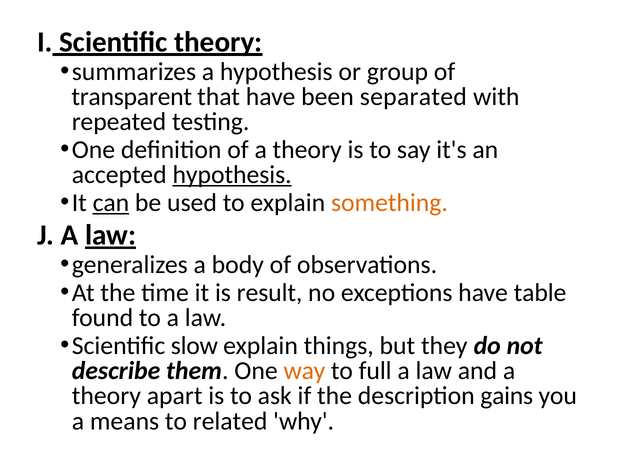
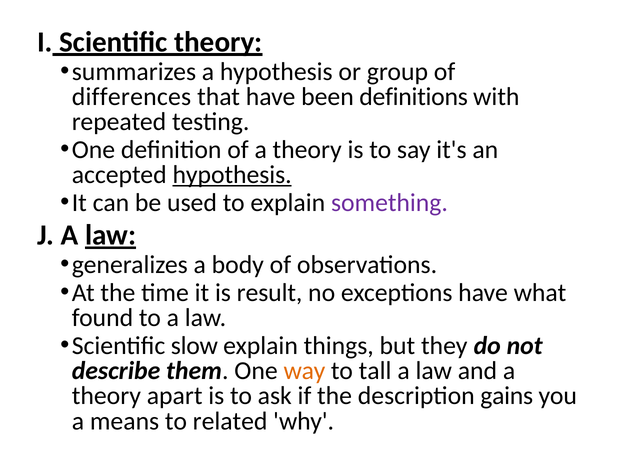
transparent: transparent -> differences
separated: separated -> definitions
can underline: present -> none
something colour: orange -> purple
table: table -> what
full: full -> tall
